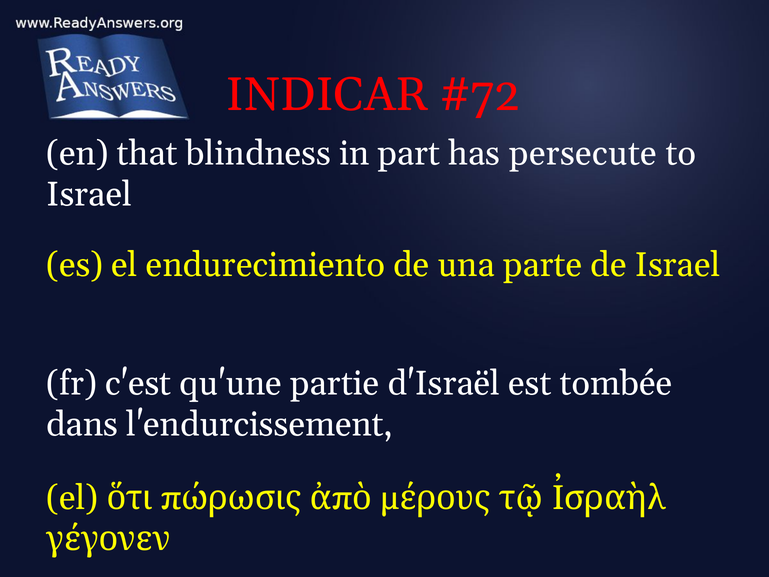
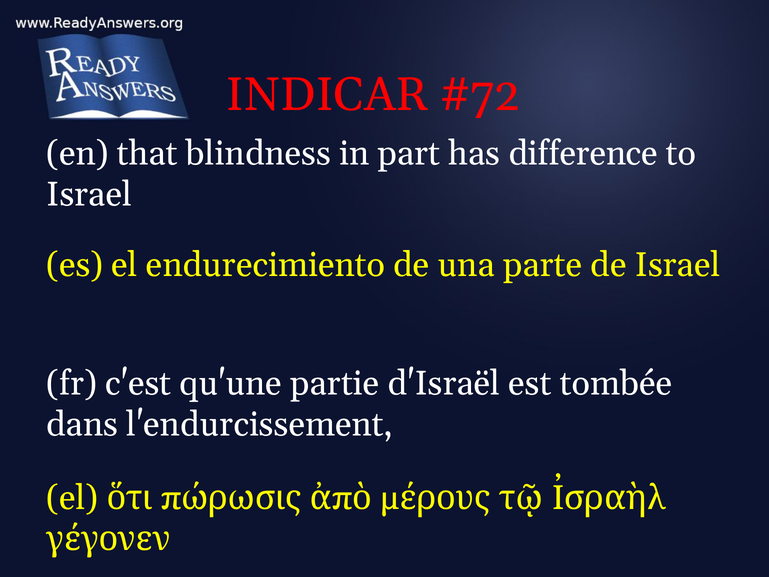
persecute: persecute -> difference
